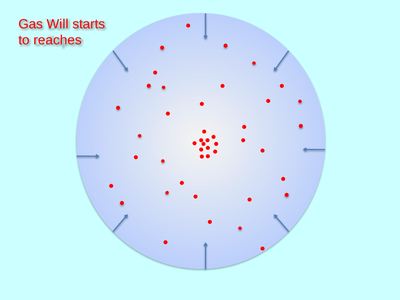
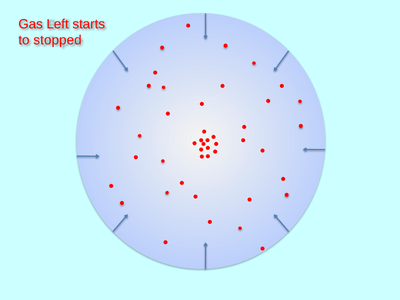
Will: Will -> Left
reaches: reaches -> stopped
